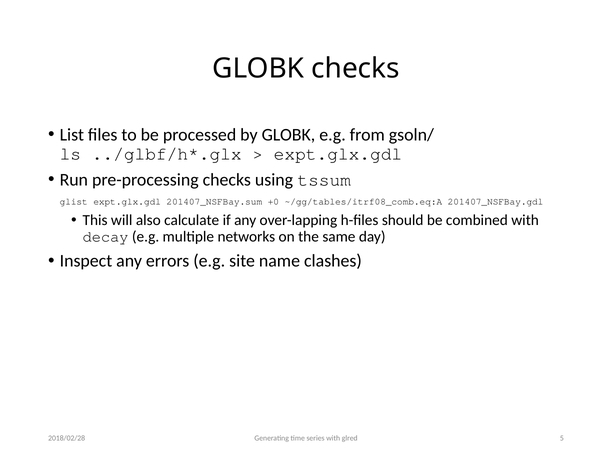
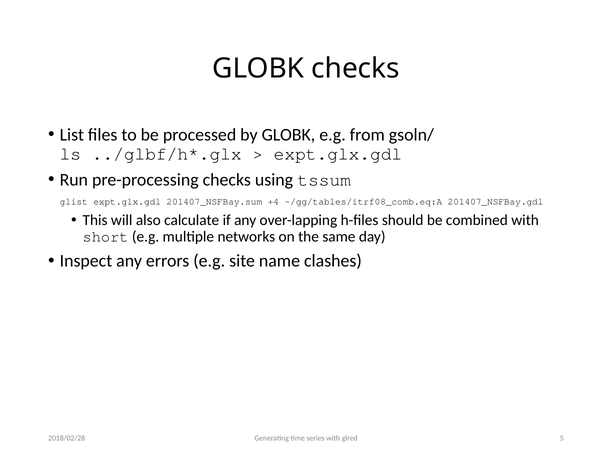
+0: +0 -> +4
decay: decay -> short
